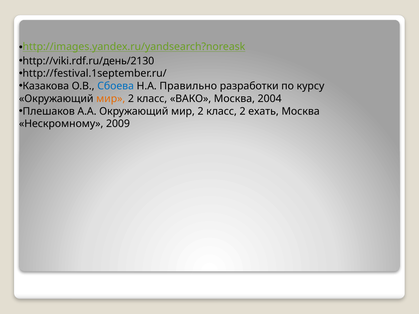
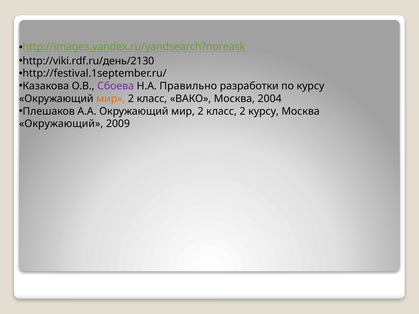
Сбоева colour: blue -> purple
2 ехать: ехать -> курсу
Нескромному at (61, 124): Нескромному -> Окружающий
